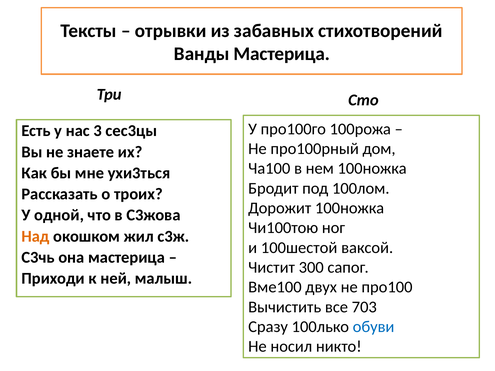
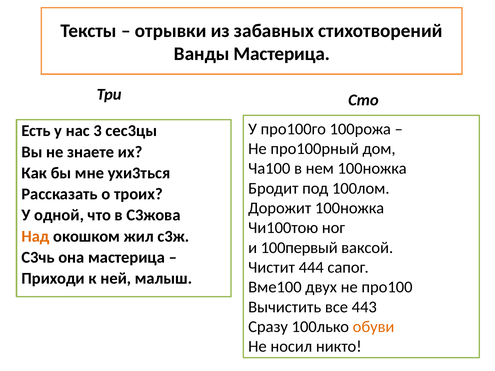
100шестой: 100шестой -> 100первый
300: 300 -> 444
703: 703 -> 443
обуви colour: blue -> orange
